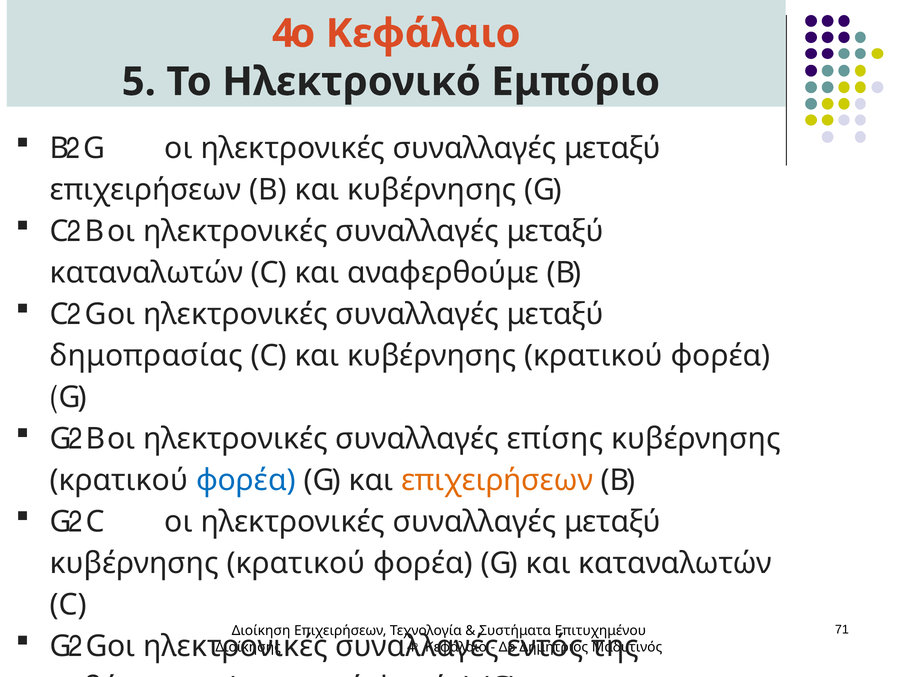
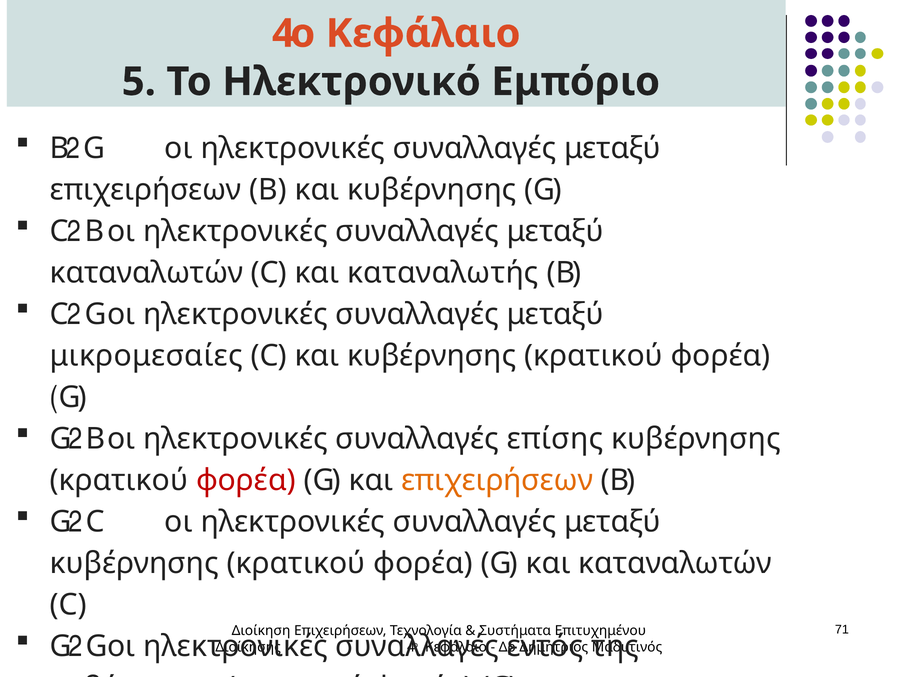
αναφερθούμε: αναφερθούμε -> καταναλωτής
δημοπρασίας: δημοπρασίας -> μικρομεσαίες
φορέα at (246, 480) colour: blue -> red
